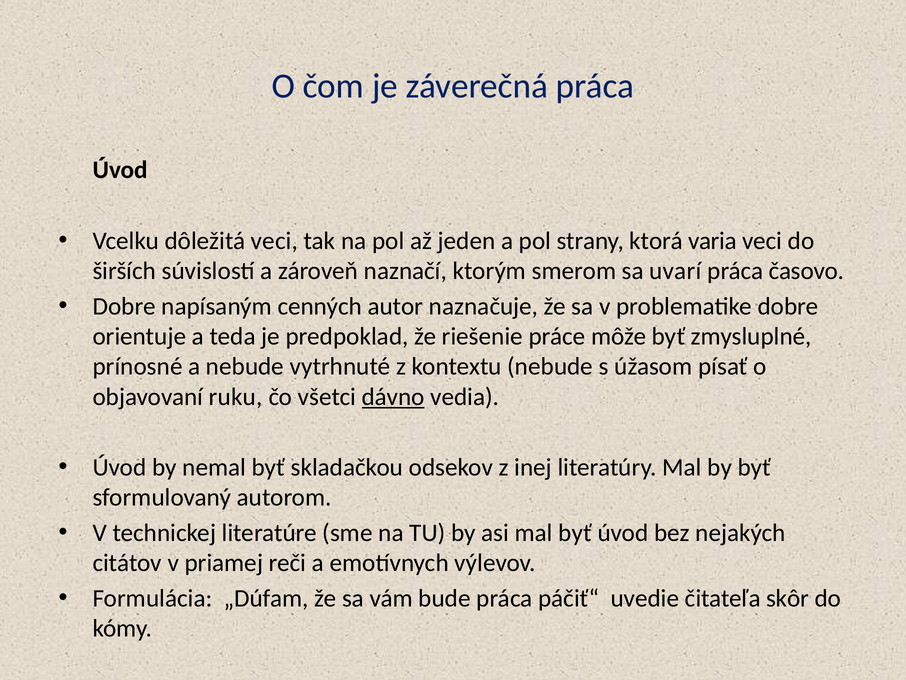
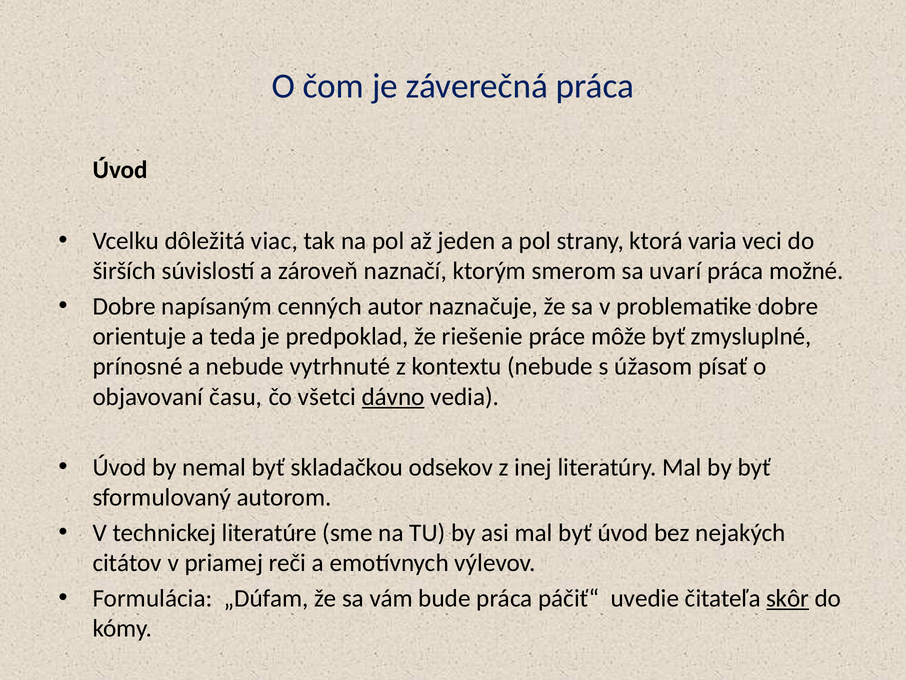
dôležitá veci: veci -> viac
časovo: časovo -> možné
ruku: ruku -> času
skôr underline: none -> present
